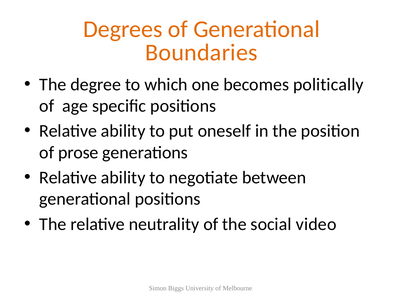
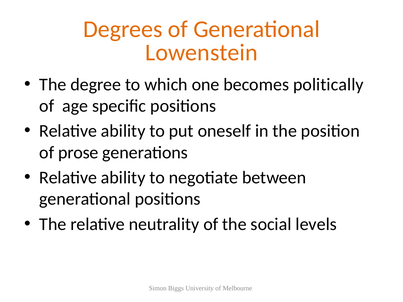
Boundaries: Boundaries -> Lowenstein
video: video -> levels
